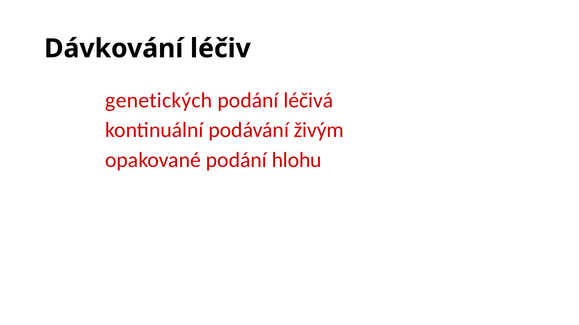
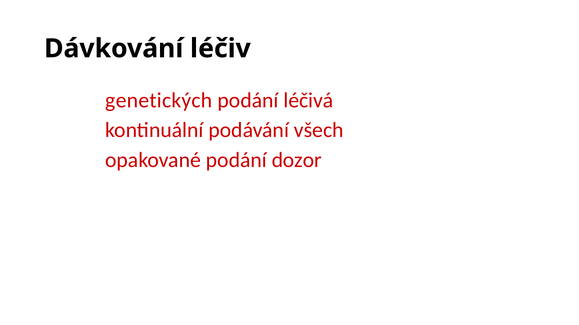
živým: živým -> všech
hlohu: hlohu -> dozor
